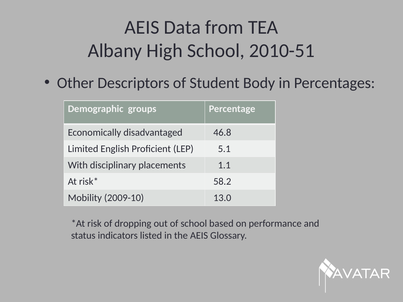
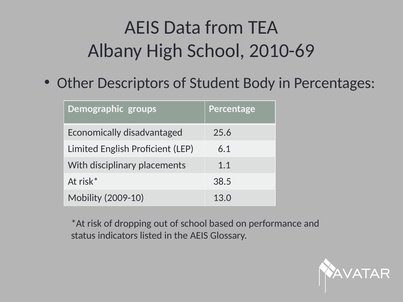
2010-51: 2010-51 -> 2010-69
46.8: 46.8 -> 25.6
5.1: 5.1 -> 6.1
58.2: 58.2 -> 38.5
